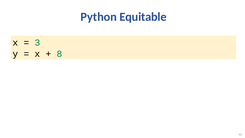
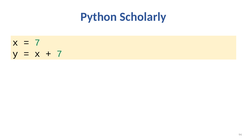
Equitable: Equitable -> Scholarly
3 at (37, 43): 3 -> 7
8 at (59, 54): 8 -> 7
